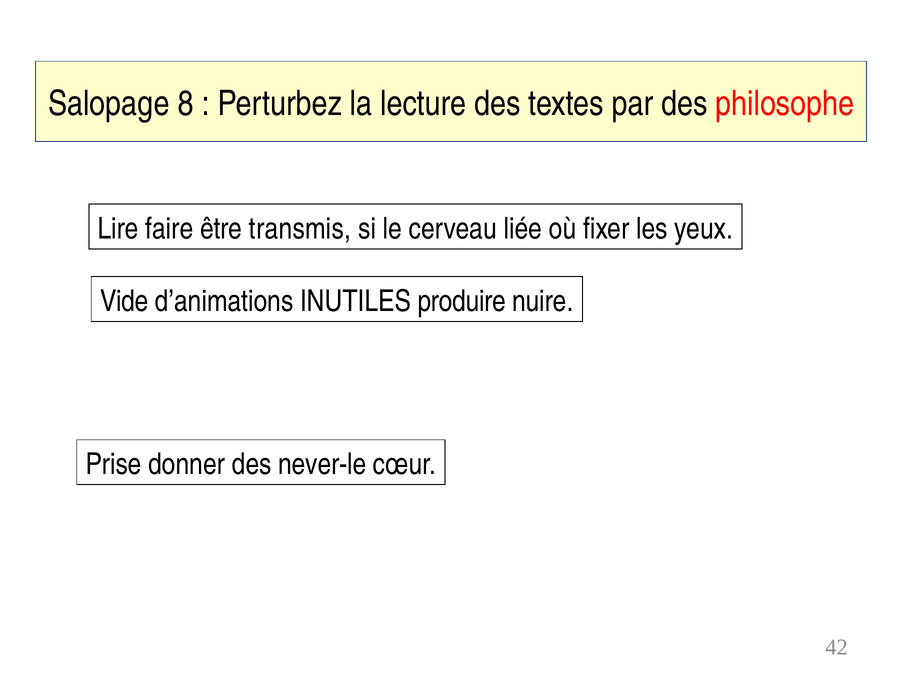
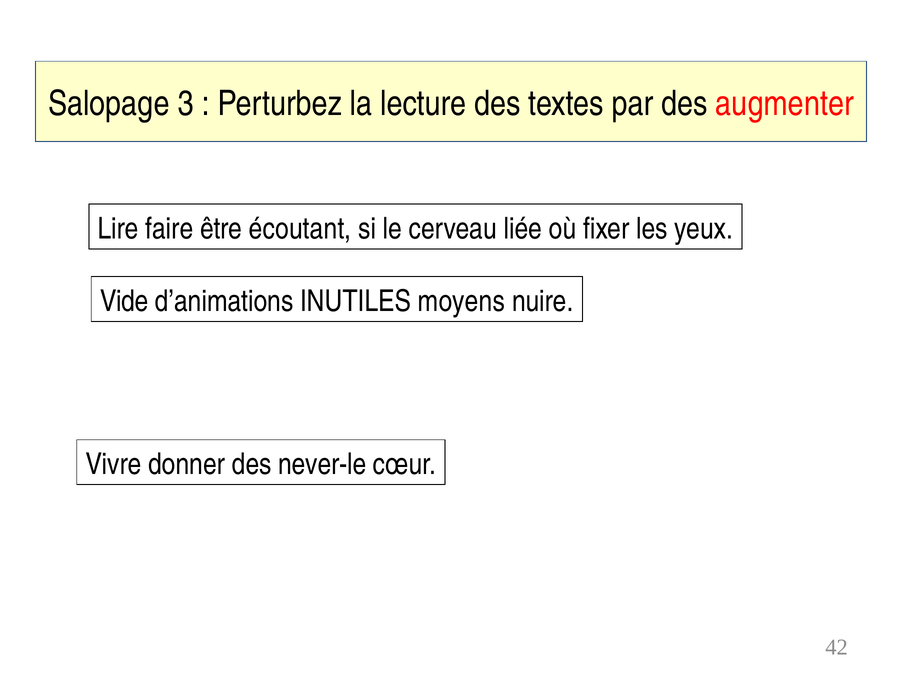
8: 8 -> 3
philosophe: philosophe -> augmenter
transmis: transmis -> écoutant
produire: produire -> moyens
Prise: Prise -> Vivre
